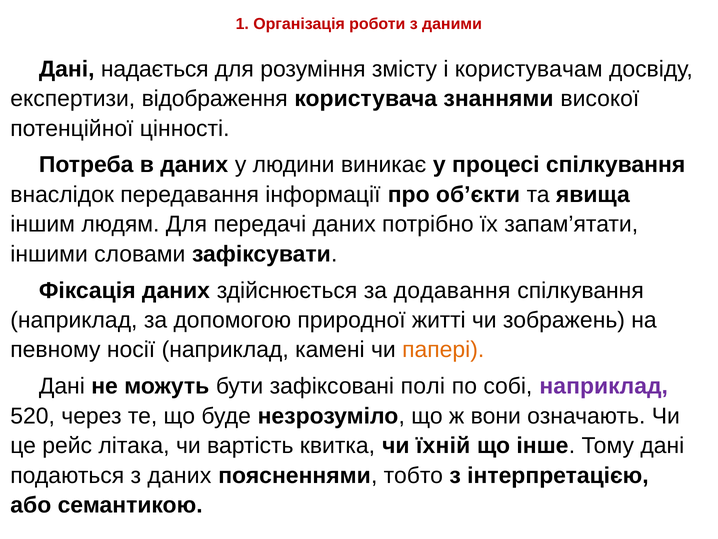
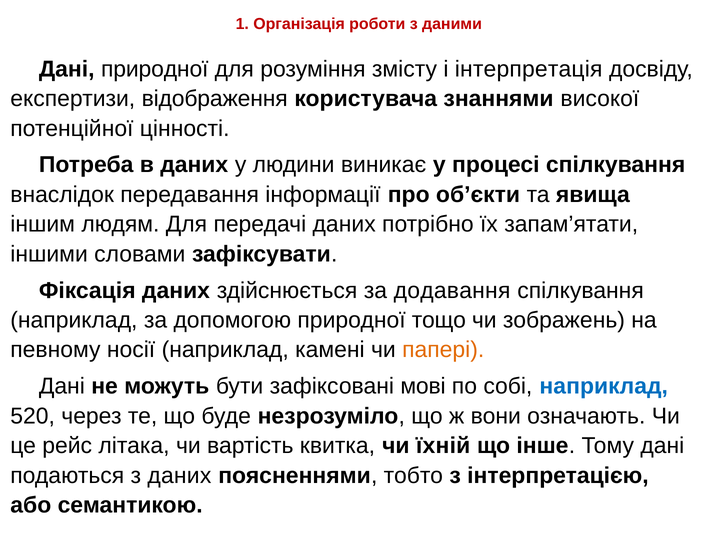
Дані надається: надається -> природної
користувачам: користувачам -> інтерпретація
житті: житті -> тощо
полі: полі -> мові
наприклад at (604, 386) colour: purple -> blue
